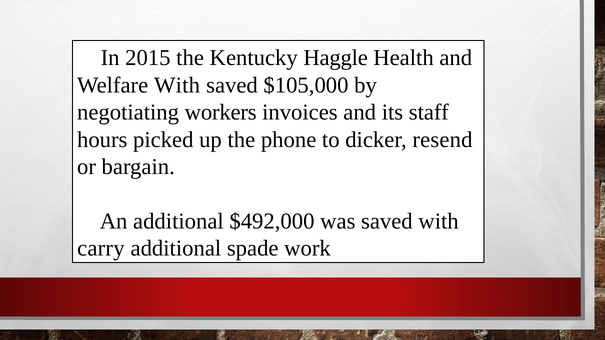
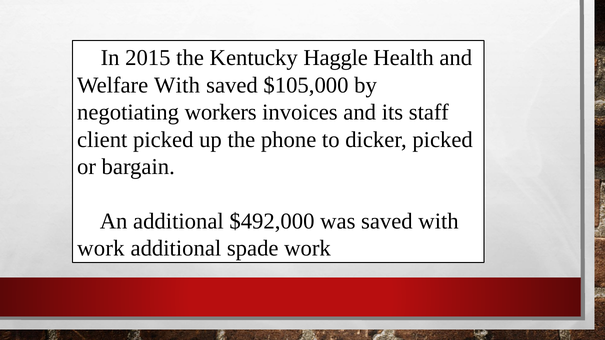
hours: hours -> client
dicker resend: resend -> picked
carry at (101, 249): carry -> work
